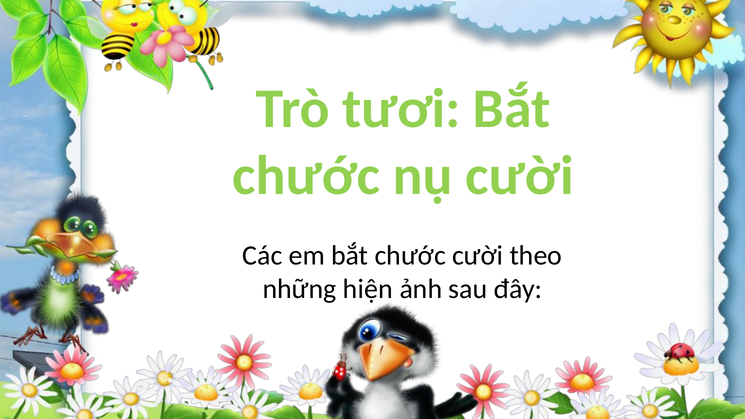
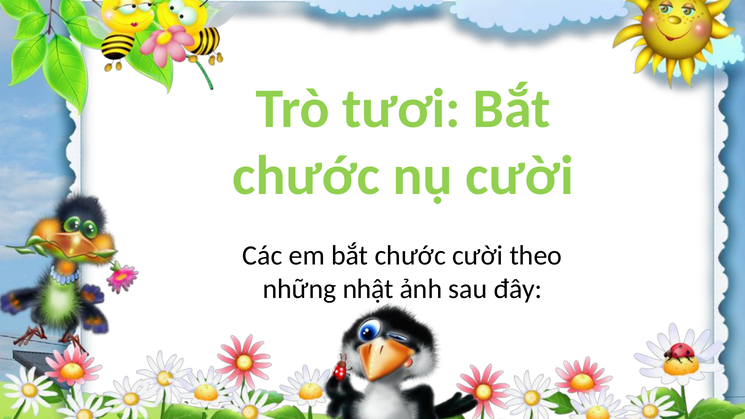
hiện: hiện -> nhật
